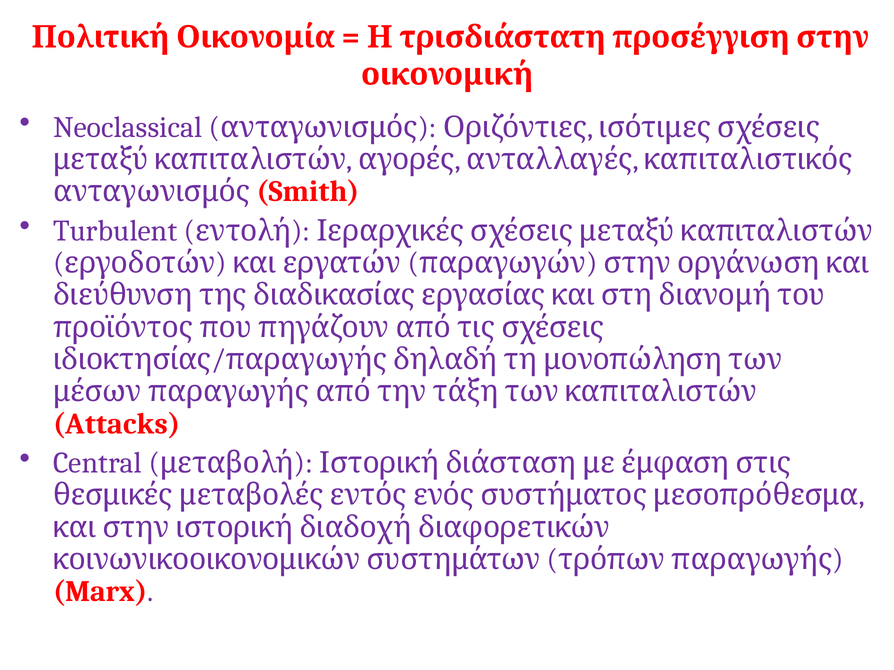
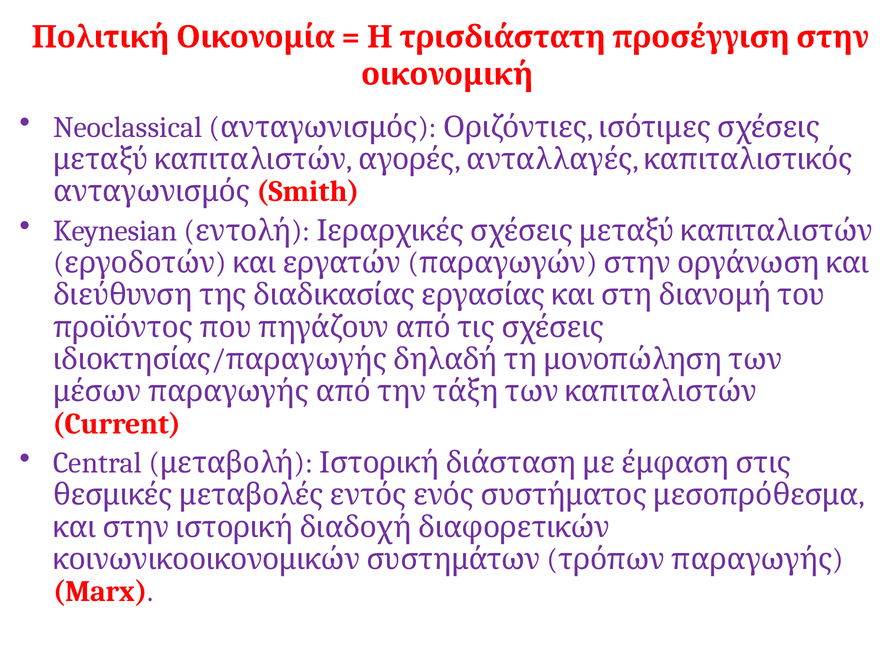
Turbulent: Turbulent -> Keynesian
Attacks: Attacks -> Current
